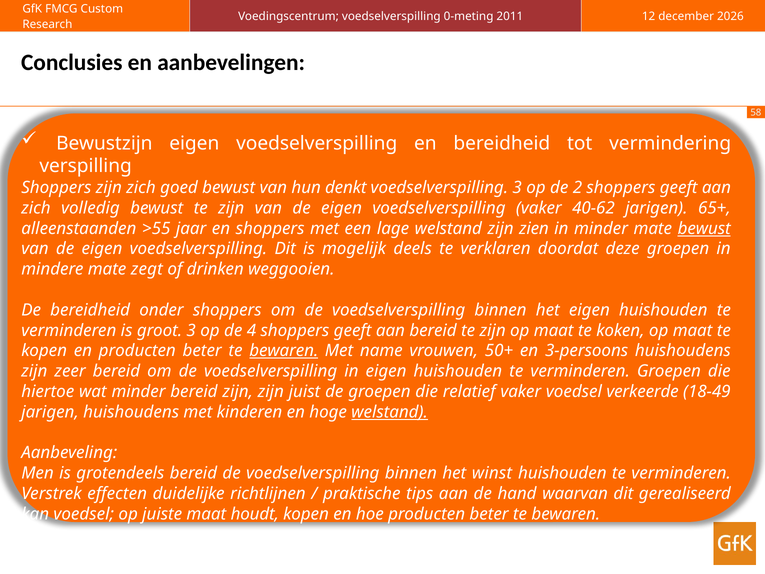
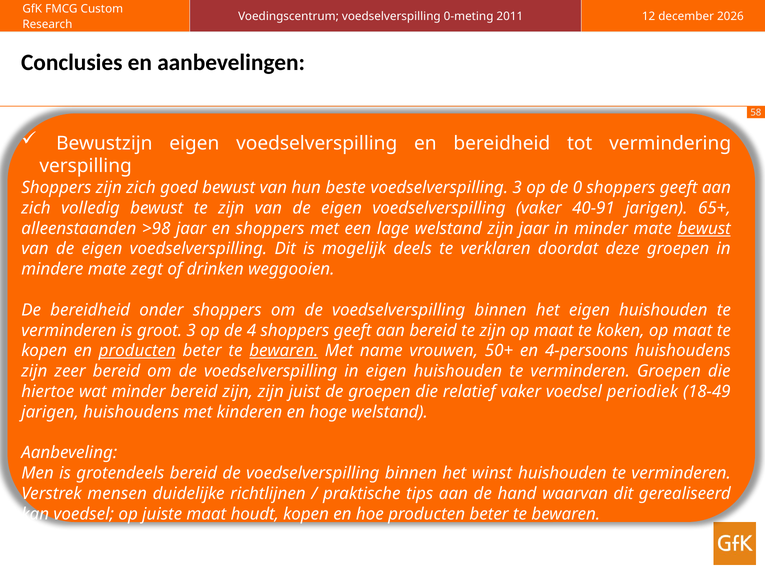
denkt: denkt -> beste
2: 2 -> 0
40-62: 40-62 -> 40-91
>55: >55 -> >98
zijn zien: zien -> jaar
producten at (137, 351) underline: none -> present
3-persoons: 3-persoons -> 4-persoons
verkeerde: verkeerde -> periodiek
welstand at (390, 412) underline: present -> none
effecten: effecten -> mensen
